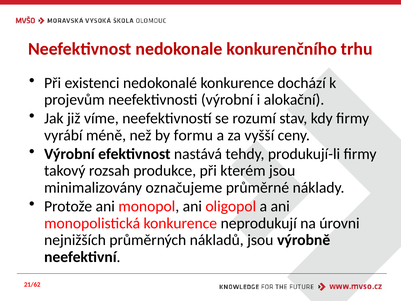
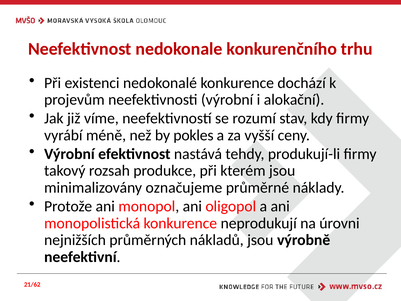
formu: formu -> pokles
